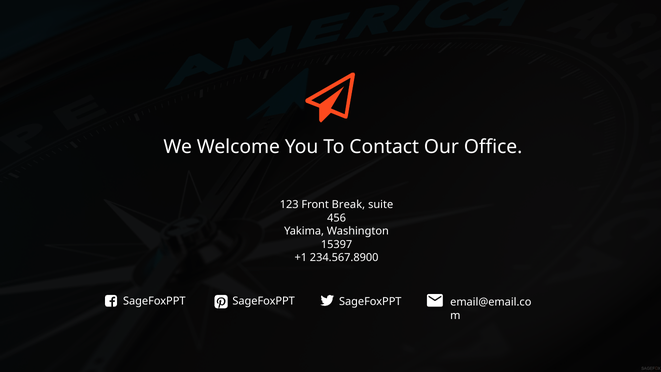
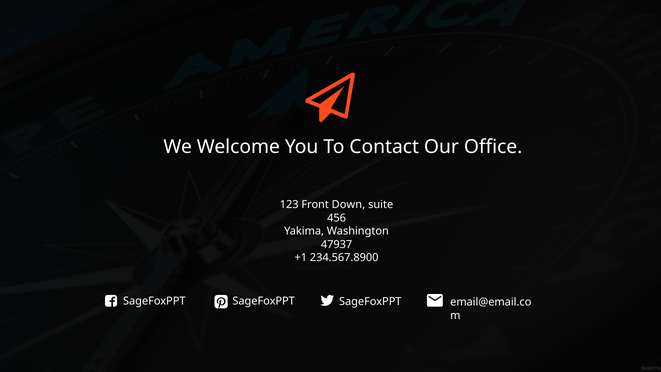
Break: Break -> Down
15397: 15397 -> 47937
